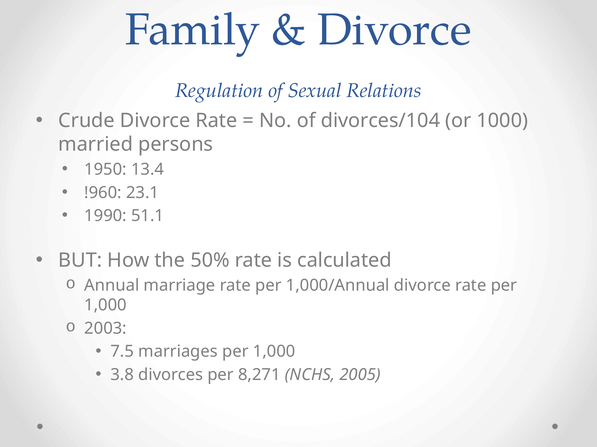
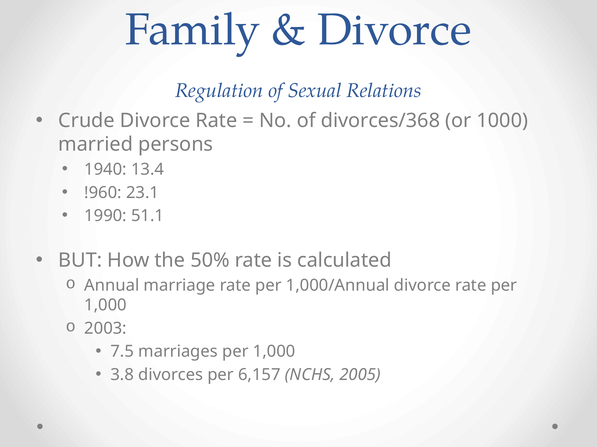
divorces/104: divorces/104 -> divorces/368
1950: 1950 -> 1940
8,271: 8,271 -> 6,157
